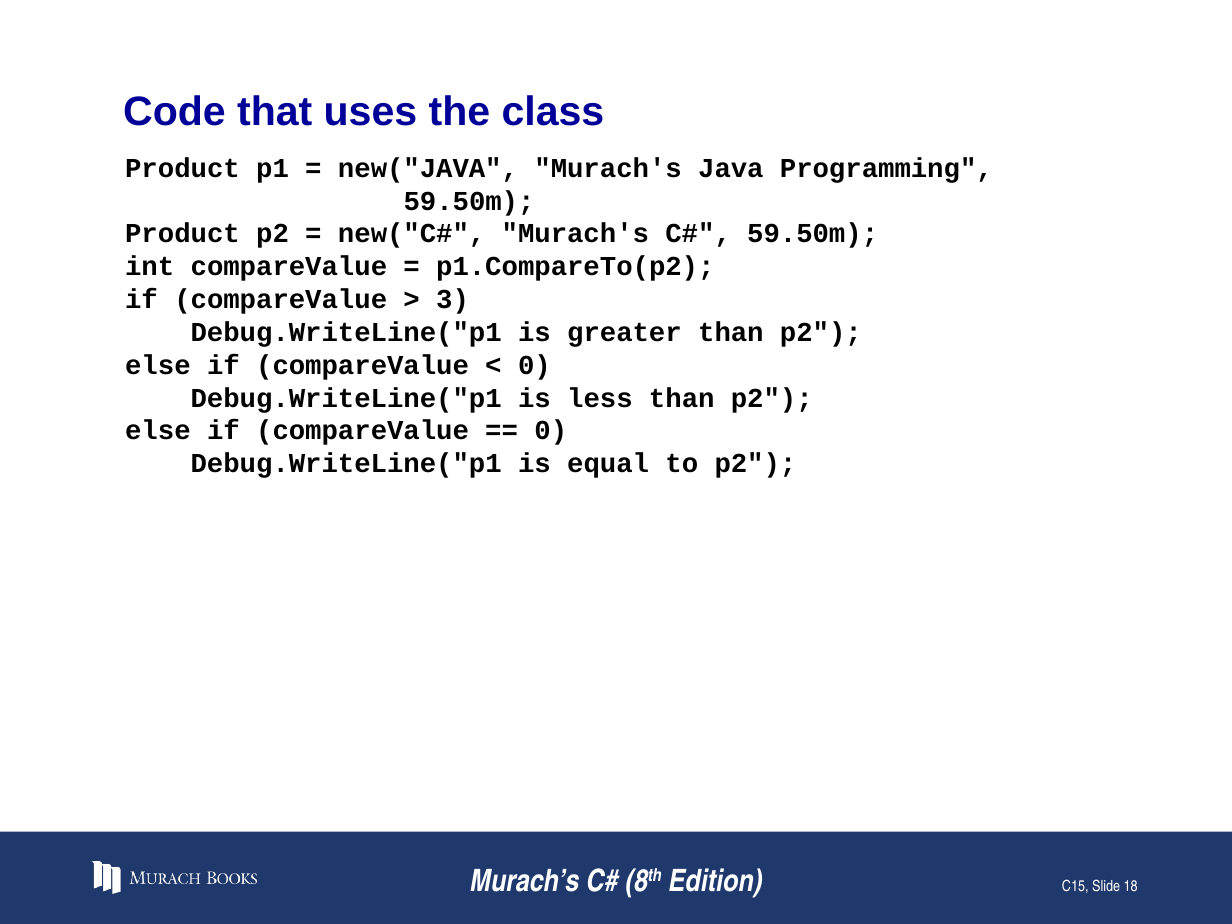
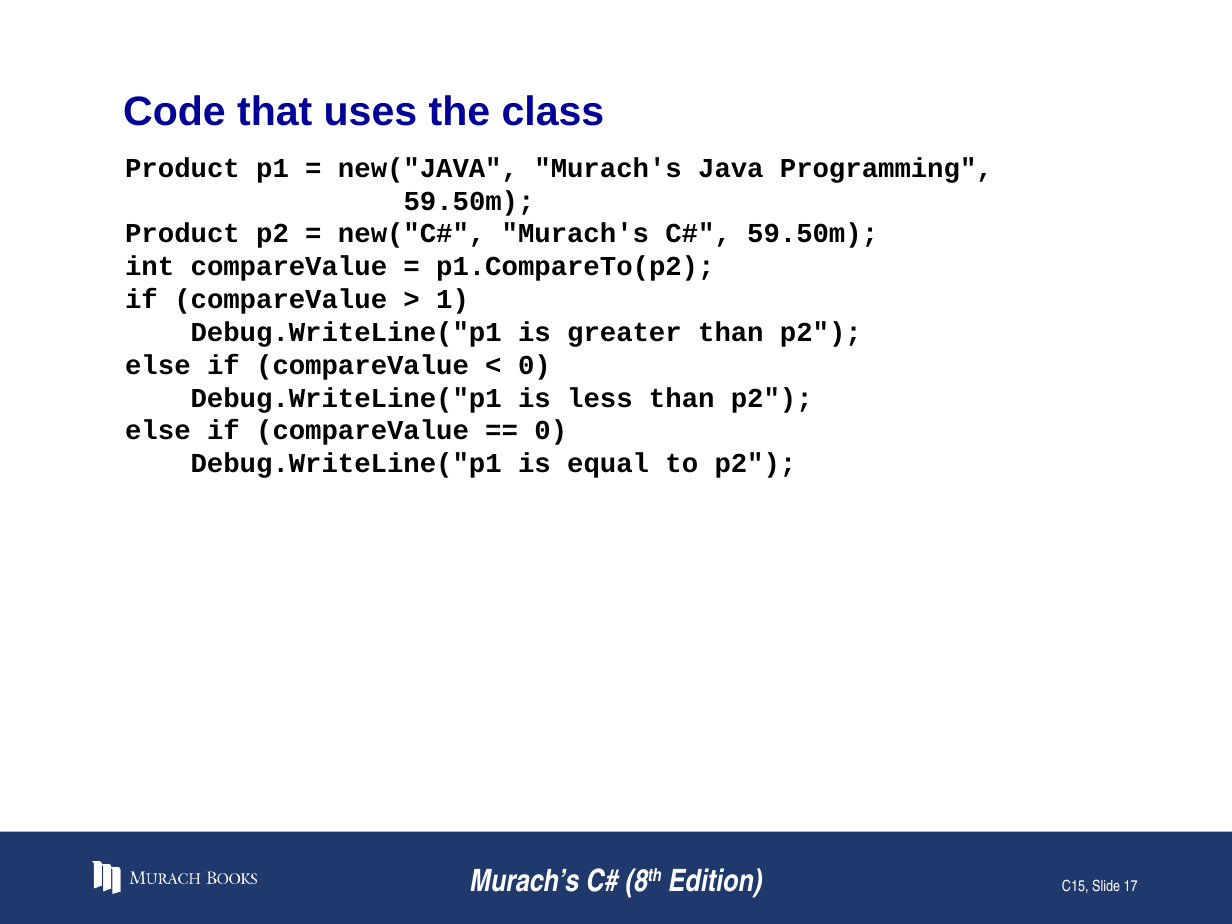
3: 3 -> 1
18: 18 -> 17
